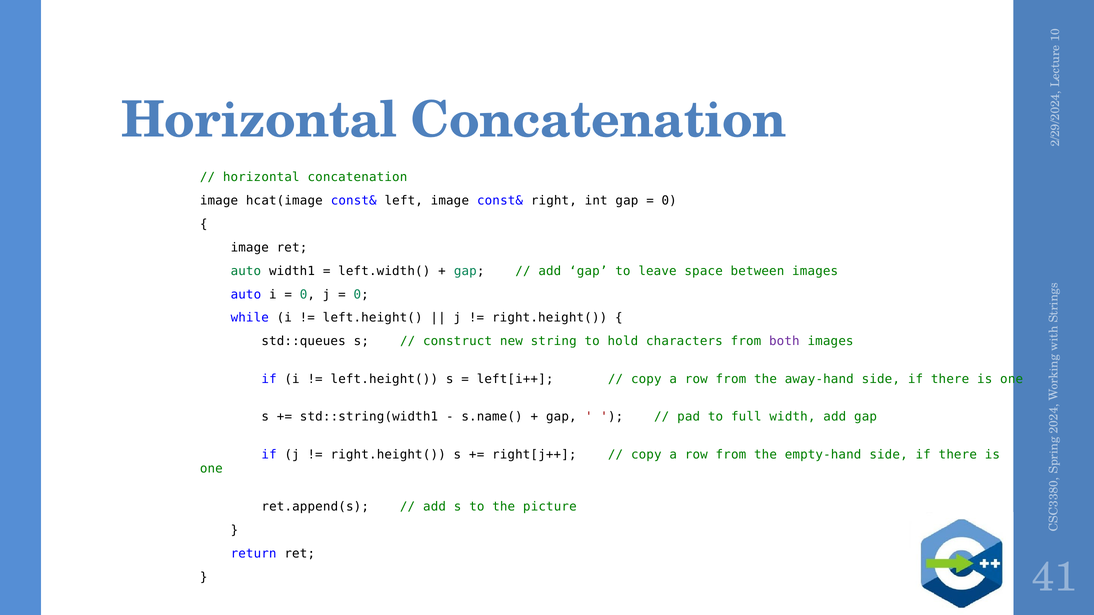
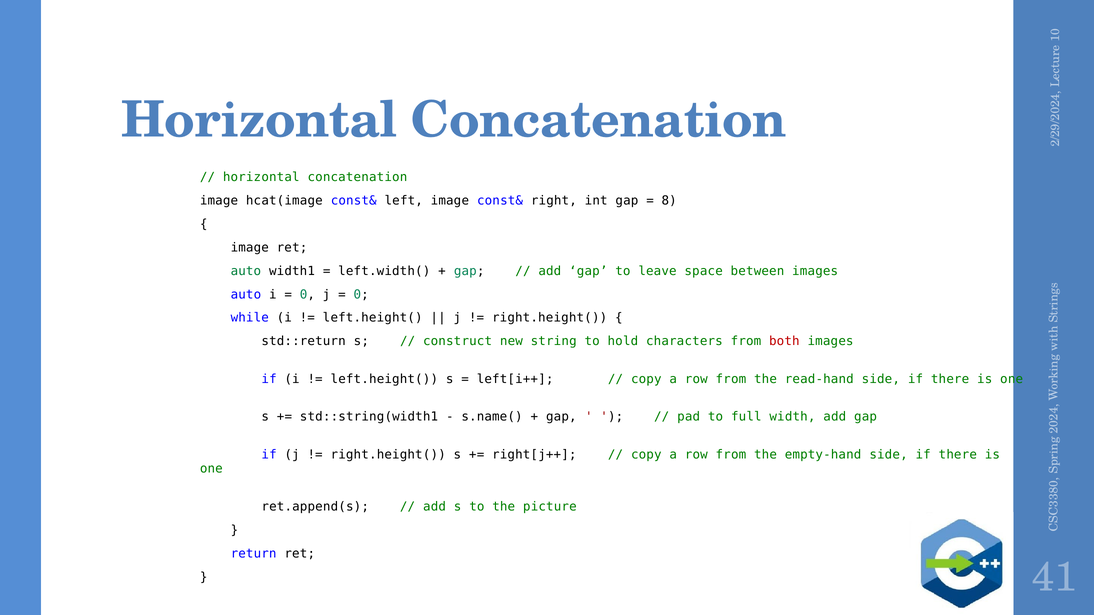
0 at (669, 201): 0 -> 8
std::queues: std::queues -> std::return
both colour: purple -> red
away-hand: away-hand -> read-hand
